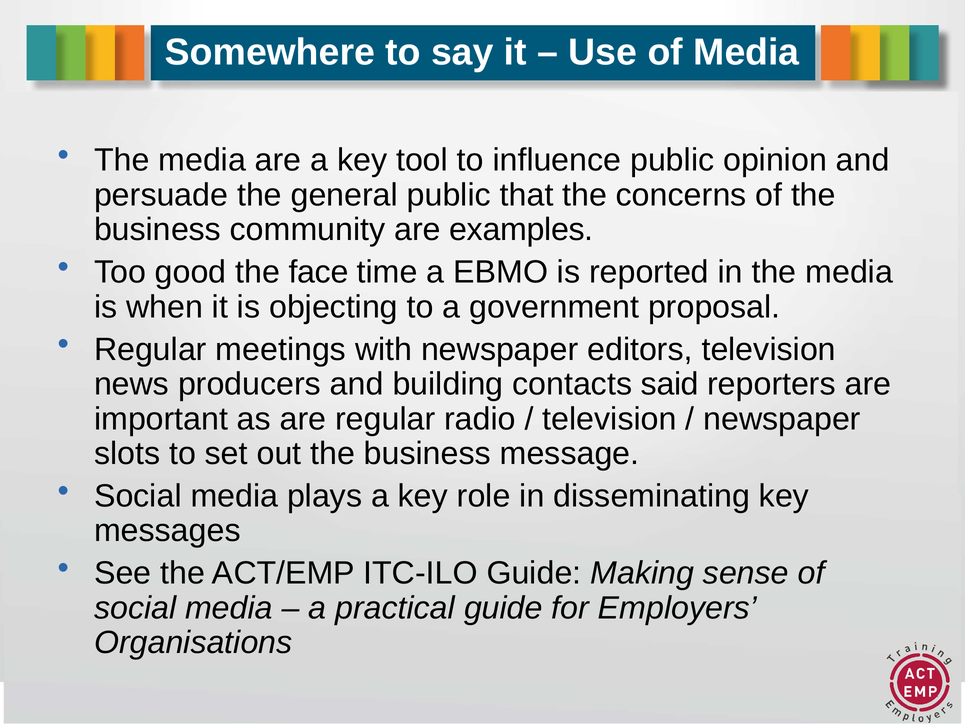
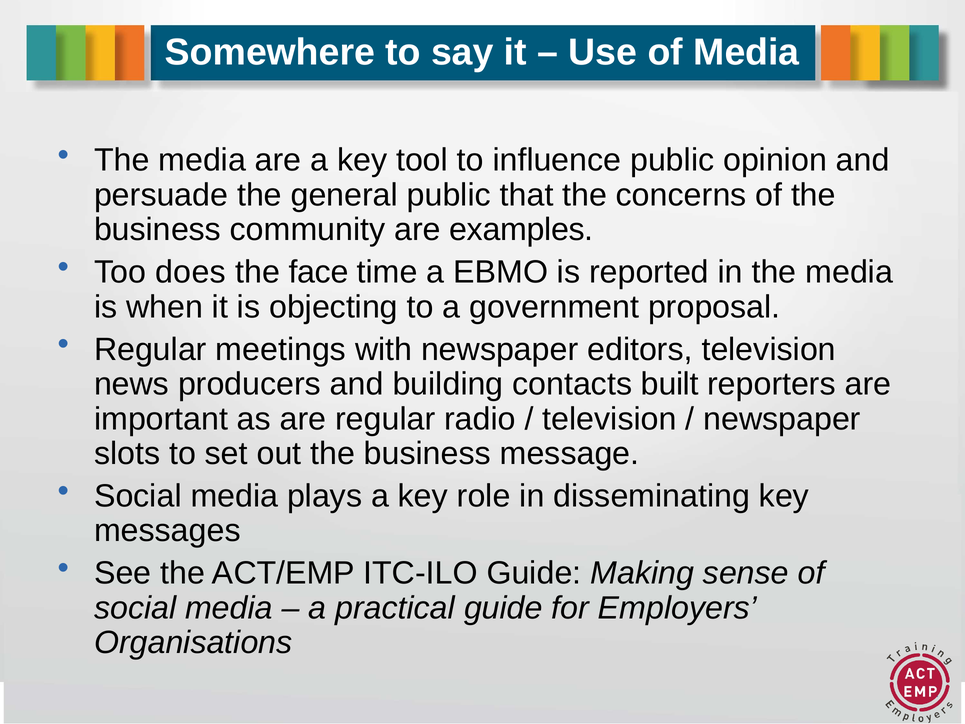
good: good -> does
said: said -> built
